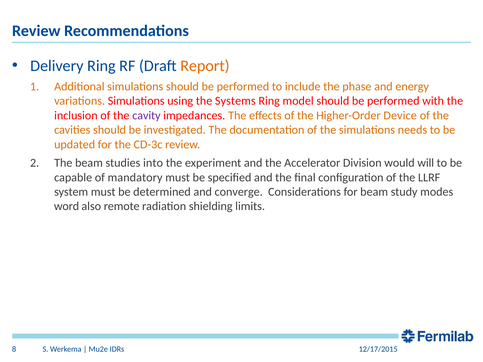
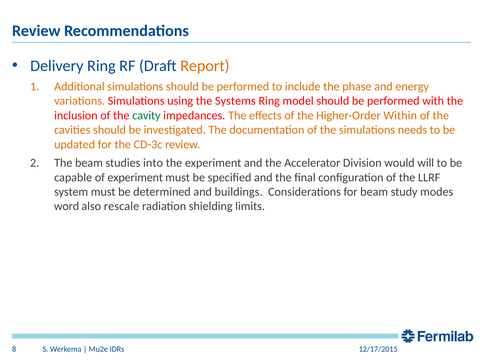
cavity colour: purple -> green
Device: Device -> Within
of mandatory: mandatory -> experiment
converge: converge -> buildings
remote: remote -> rescale
